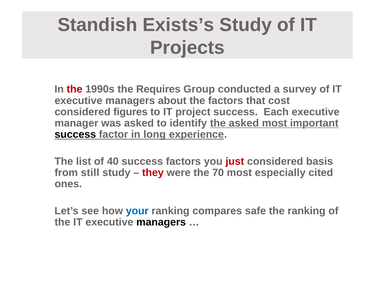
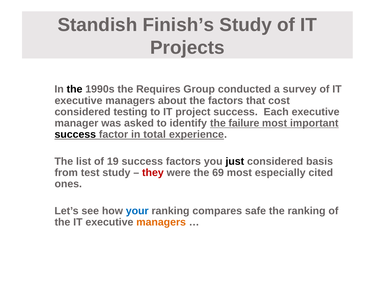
Exists’s: Exists’s -> Finish’s
the at (75, 89) colour: red -> black
figures: figures -> testing
the asked: asked -> failure
long: long -> total
40: 40 -> 19
just colour: red -> black
still: still -> test
70: 70 -> 69
managers at (161, 223) colour: black -> orange
